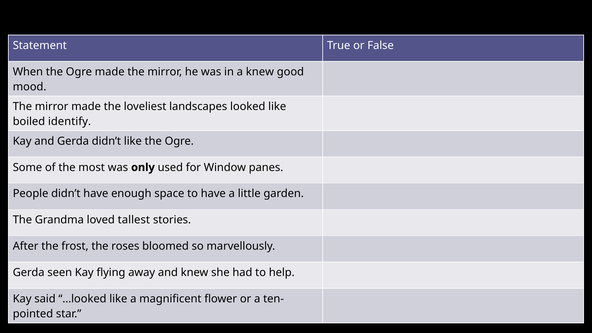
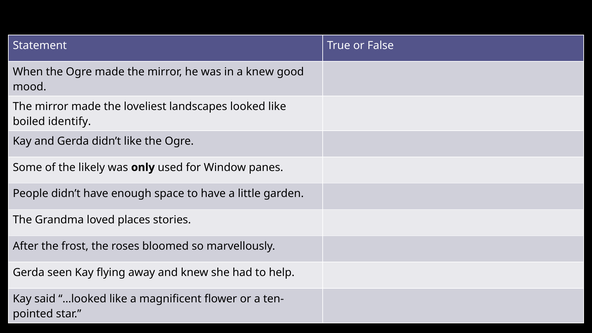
most: most -> likely
tallest: tallest -> places
